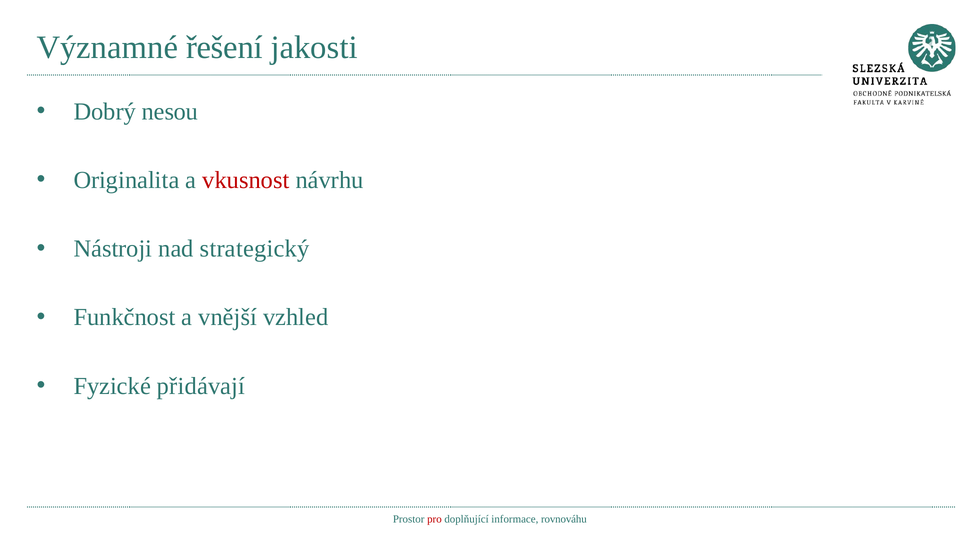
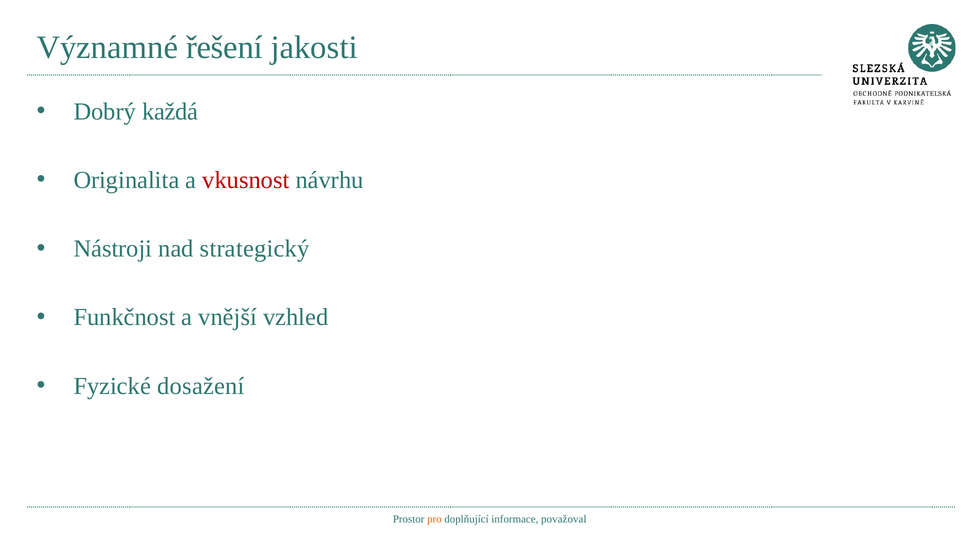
nesou: nesou -> každá
přidávají: přidávají -> dosažení
pro colour: red -> orange
rovnováhu: rovnováhu -> považoval
